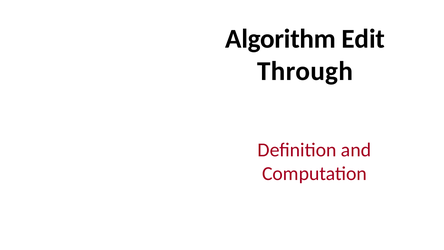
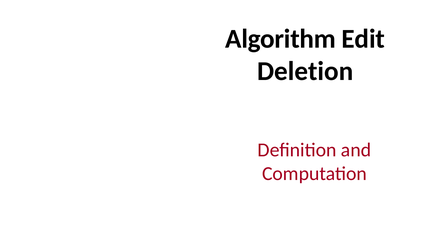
Through: Through -> Deletion
